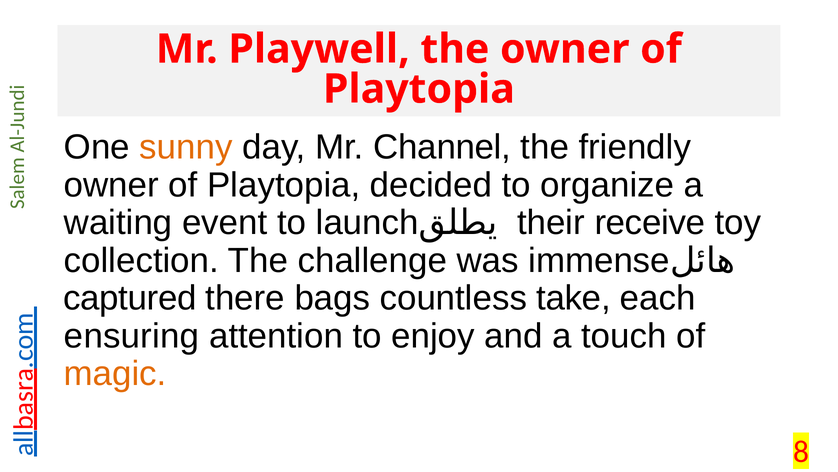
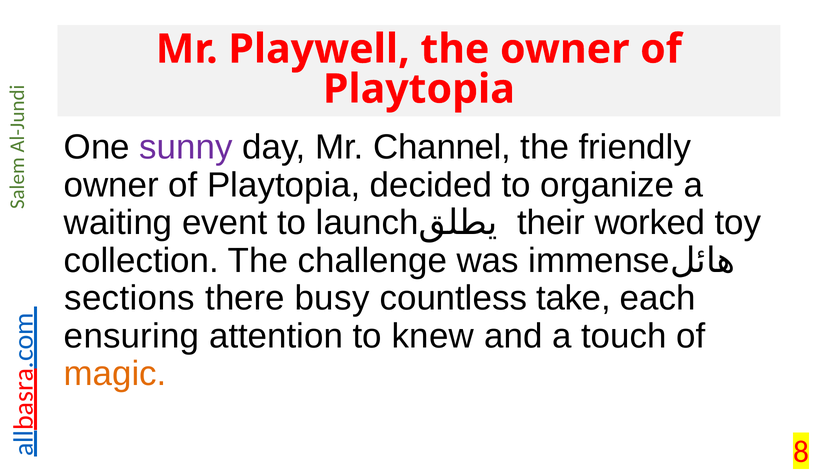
sunny colour: orange -> purple
receive: receive -> worked
captured: captured -> sections
bags: bags -> busy
enjoy: enjoy -> knew
